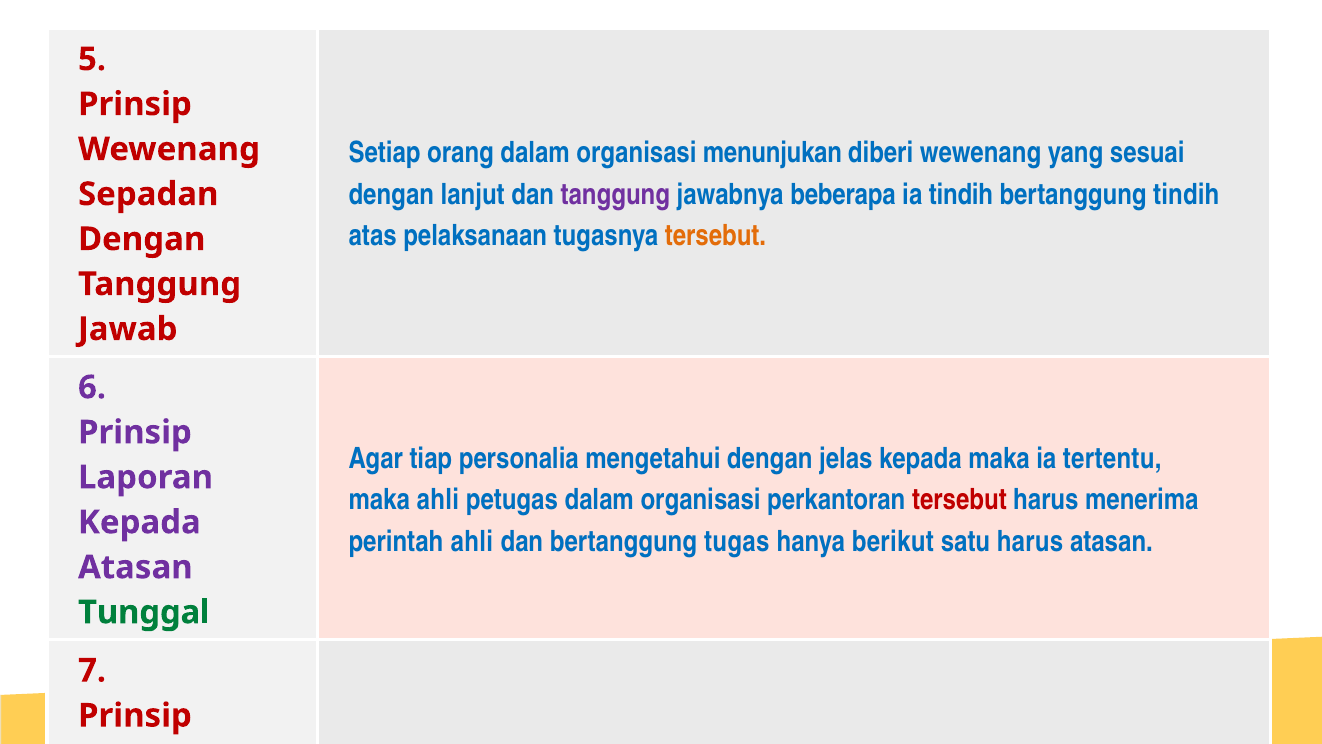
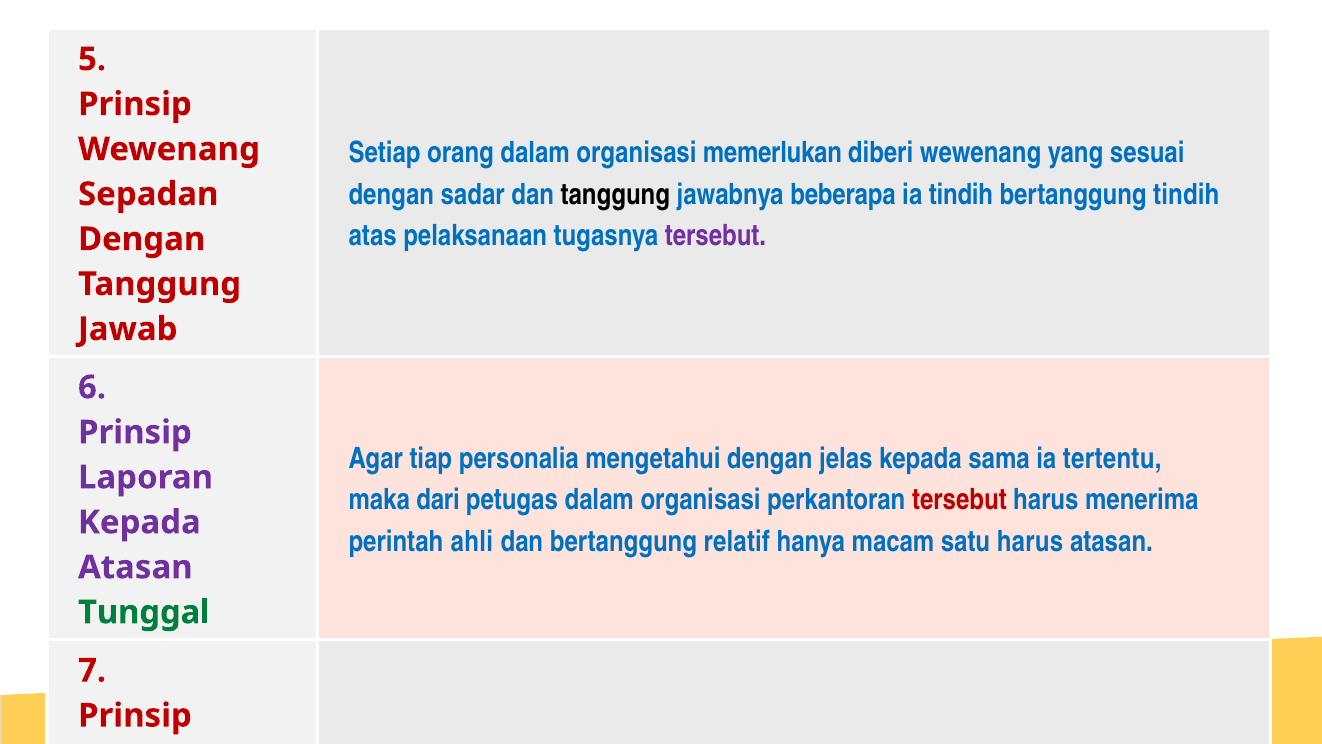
menunjukan: menunjukan -> memerlukan
lanjut: lanjut -> sadar
tanggung at (615, 194) colour: purple -> black
tersebut at (715, 236) colour: orange -> purple
kepada maka: maka -> sama
maka ahli: ahli -> dari
tugas: tugas -> relatif
berikut: berikut -> macam
